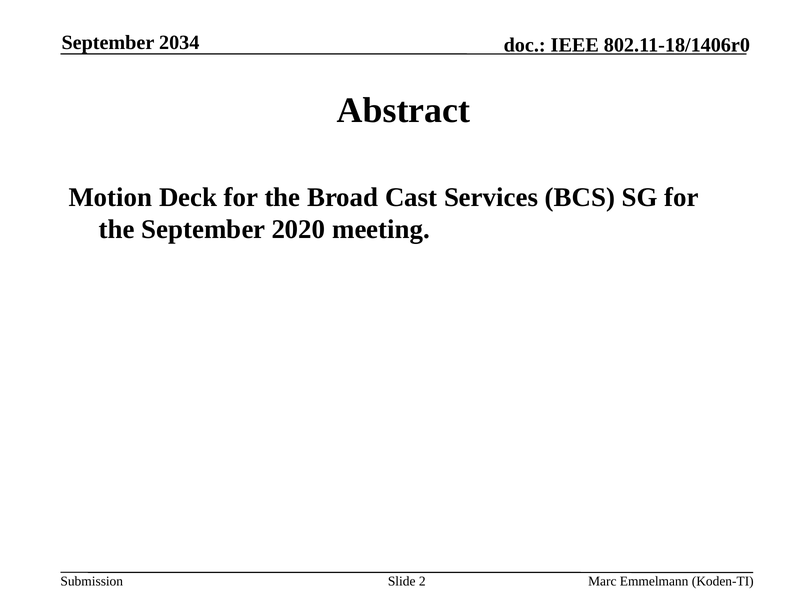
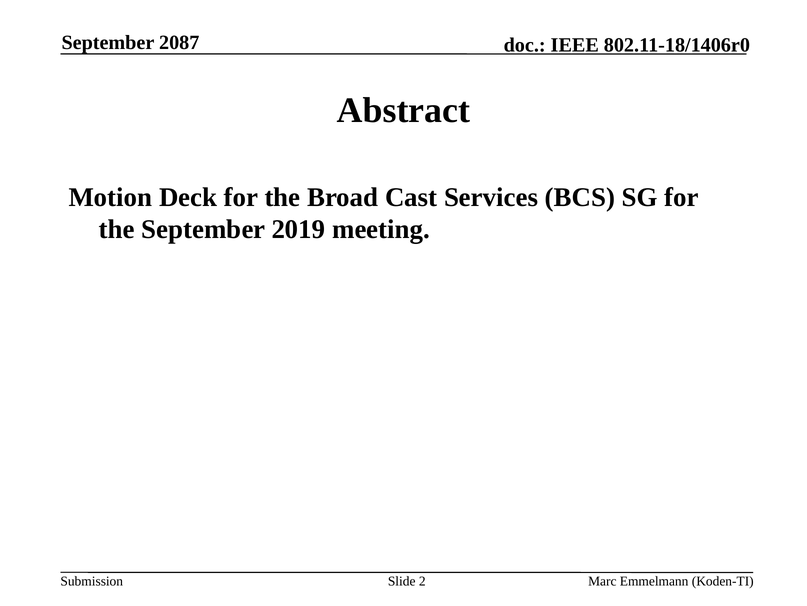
2034: 2034 -> 2087
2020: 2020 -> 2019
